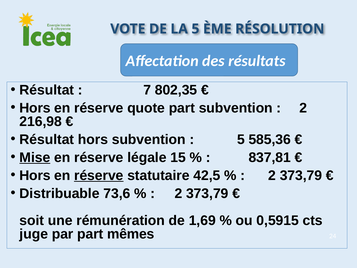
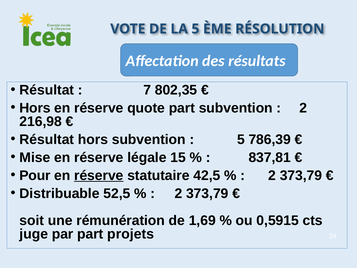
585,36: 585,36 -> 786,39
Mise underline: present -> none
Hors at (35, 175): Hors -> Pour
73,6: 73,6 -> 52,5
mêmes: mêmes -> projets
